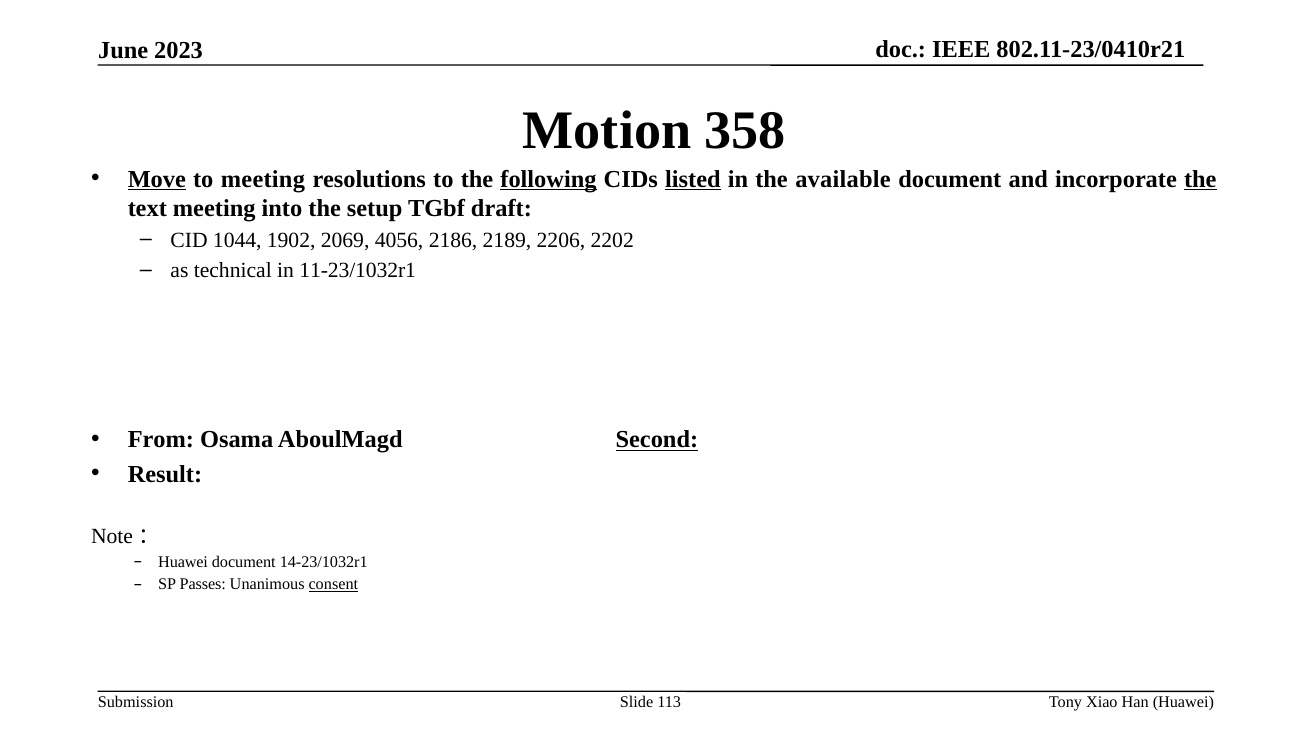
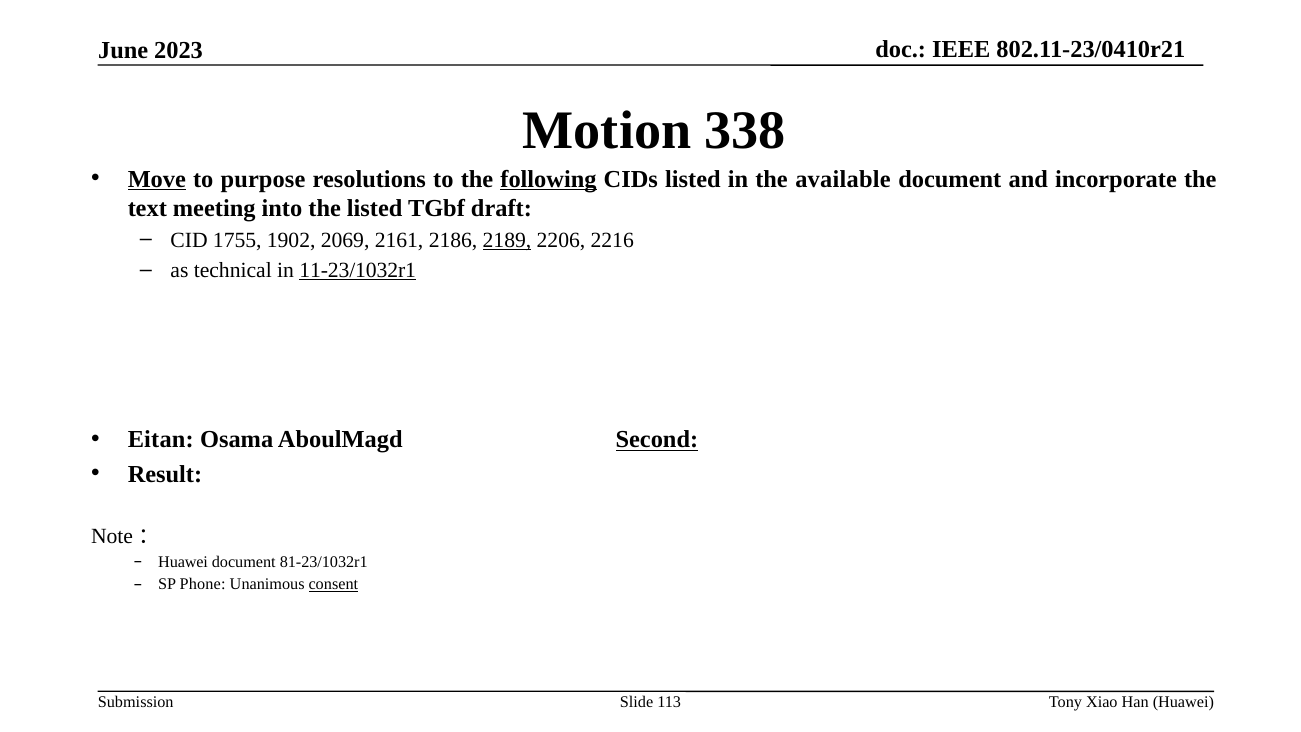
358: 358 -> 338
to meeting: meeting -> purpose
listed at (693, 179) underline: present -> none
the at (1200, 179) underline: present -> none
the setup: setup -> listed
1044: 1044 -> 1755
4056: 4056 -> 2161
2189 underline: none -> present
2202: 2202 -> 2216
11-23/1032r1 underline: none -> present
From: From -> Eitan
14-23/1032r1: 14-23/1032r1 -> 81-23/1032r1
Passes: Passes -> Phone
